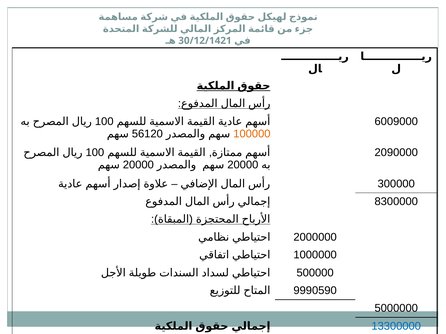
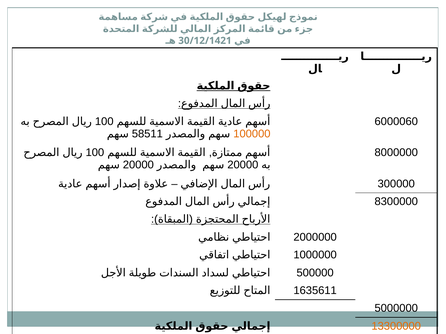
6009000: 6009000 -> 6000060
56120: 56120 -> 58511
2090000: 2090000 -> 8000000
9990590: 9990590 -> 1635611
13300000 colour: blue -> orange
